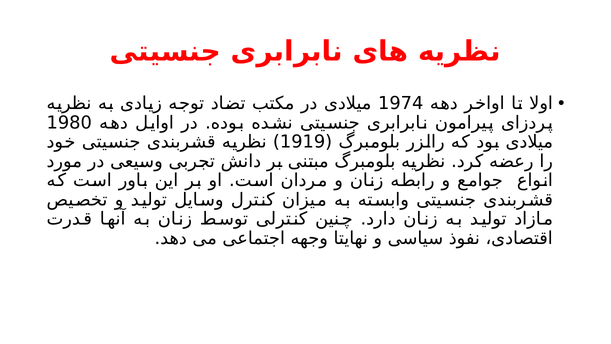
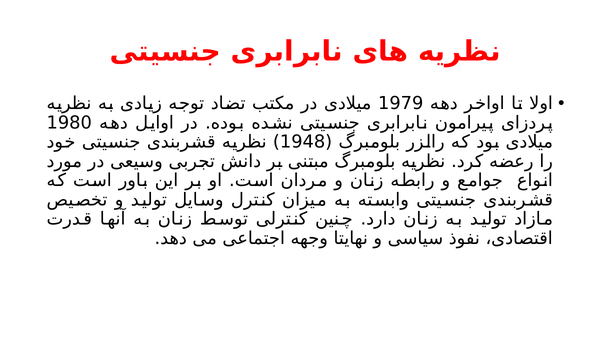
1974: 1974 -> 1979
1919: 1919 -> 1948
